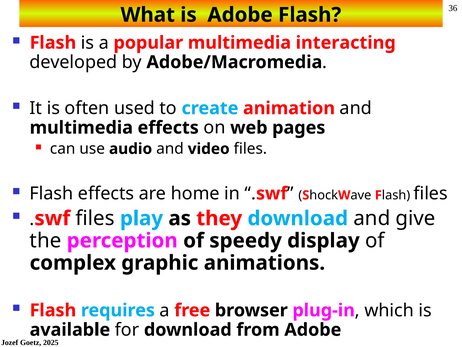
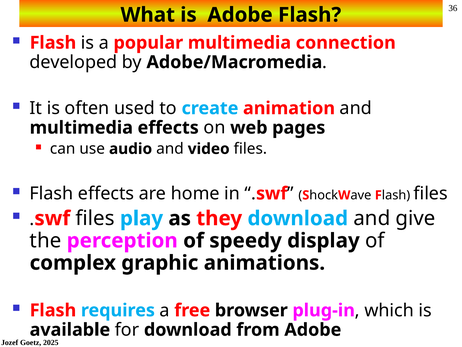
interacting: interacting -> connection
